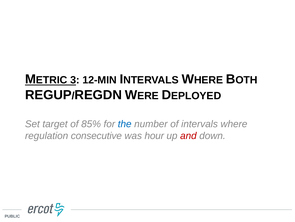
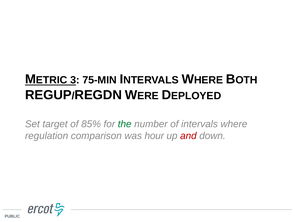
12-MIN: 12-MIN -> 75-MIN
the colour: blue -> green
consecutive: consecutive -> comparison
